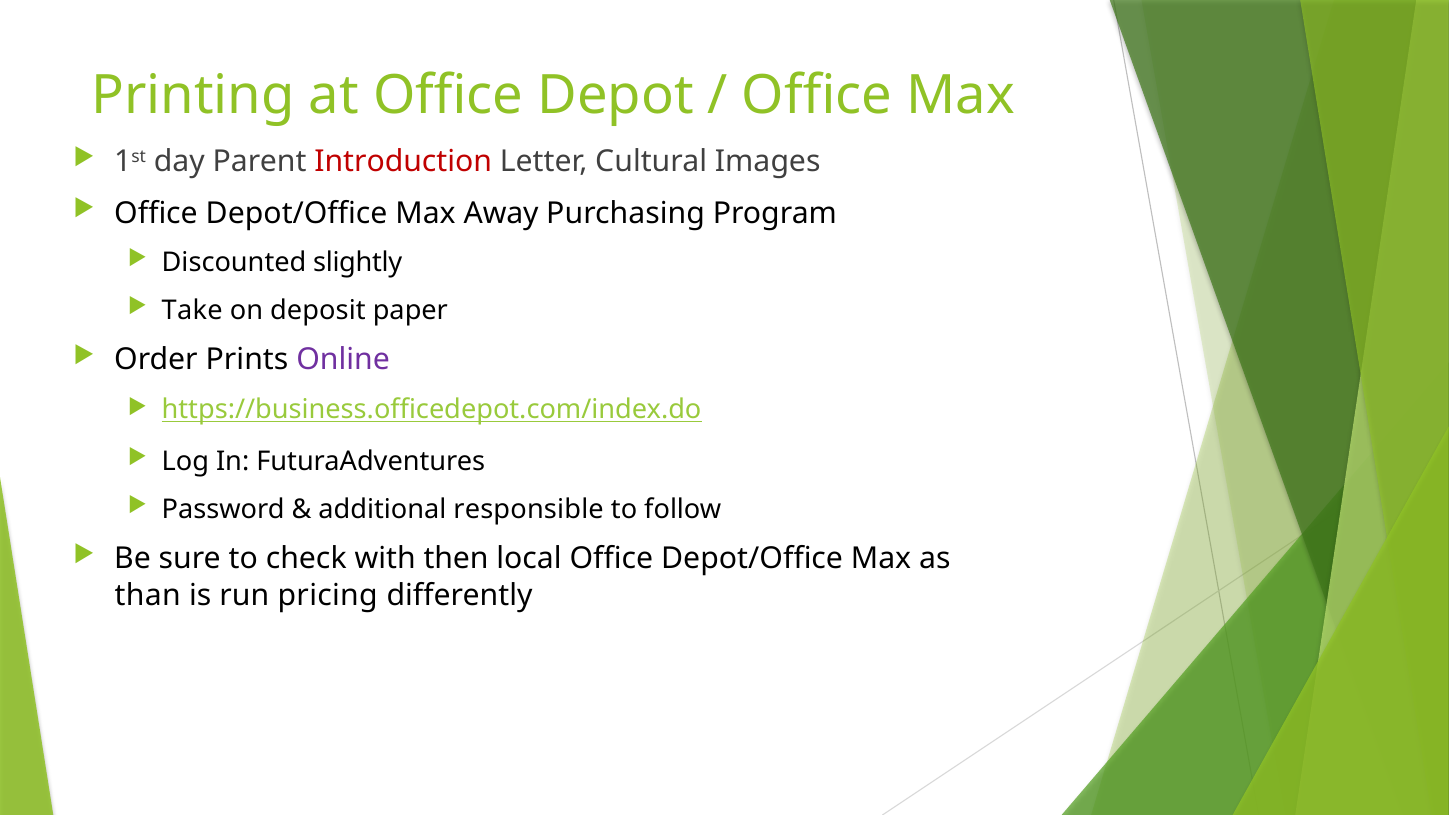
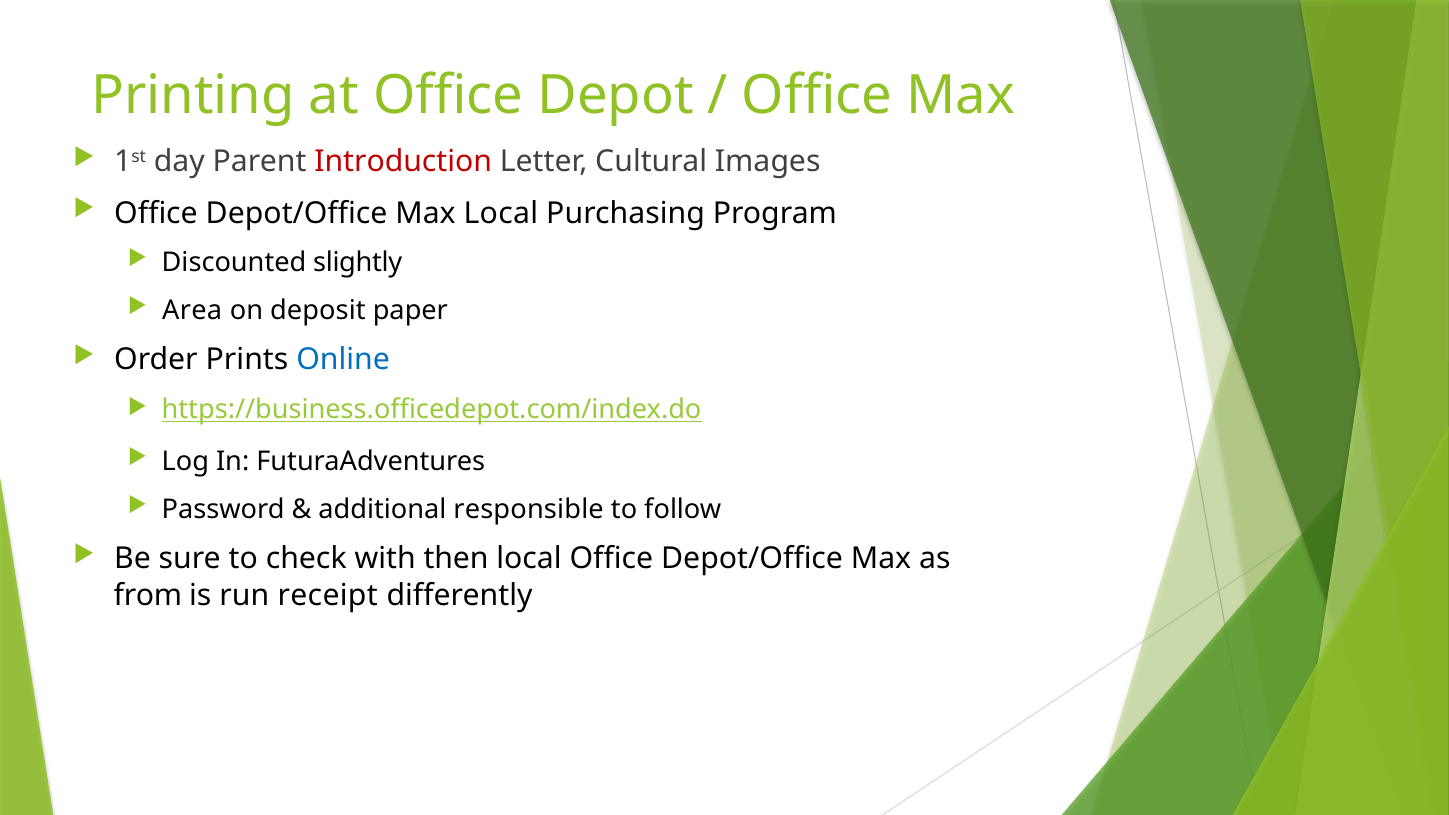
Max Away: Away -> Local
Take: Take -> Area
Online colour: purple -> blue
than: than -> from
pricing: pricing -> receipt
